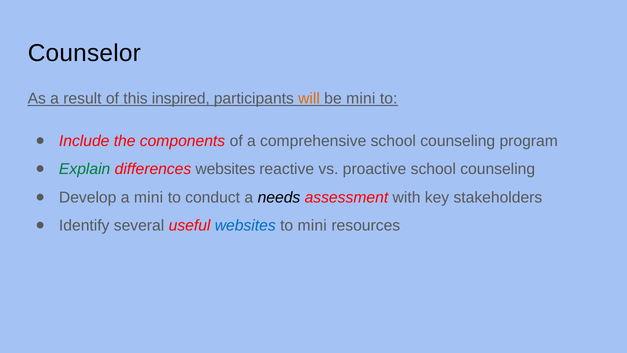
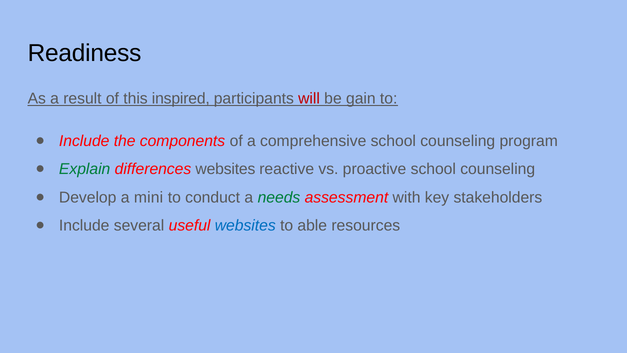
Counselor: Counselor -> Readiness
will colour: orange -> red
be mini: mini -> gain
needs colour: black -> green
Identify at (84, 225): Identify -> Include
to mini: mini -> able
